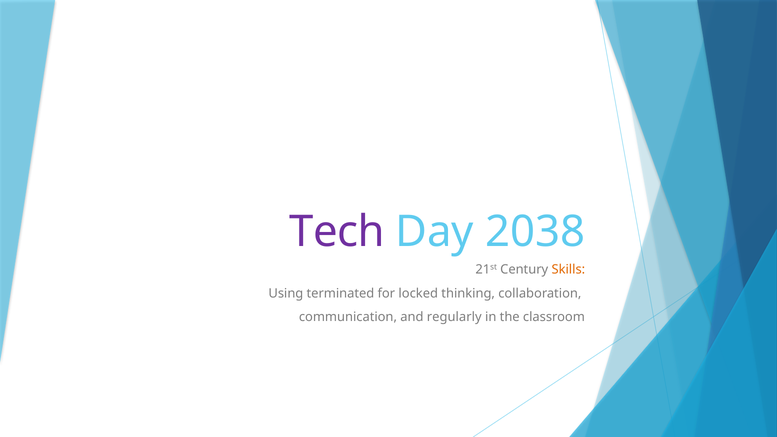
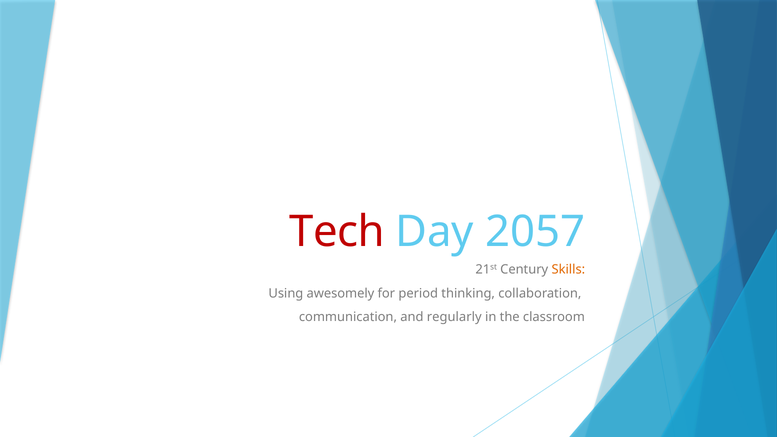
Tech colour: purple -> red
2038: 2038 -> 2057
terminated: terminated -> awesomely
locked: locked -> period
